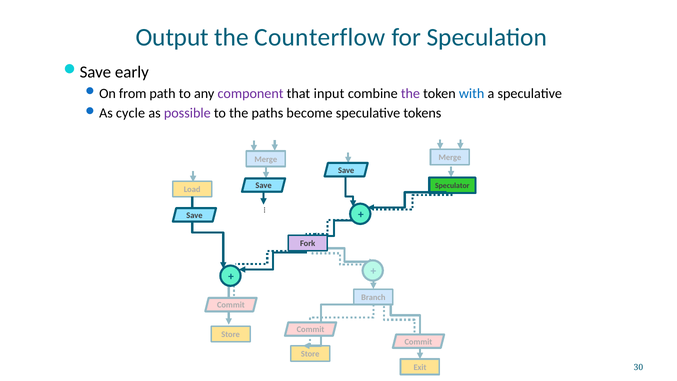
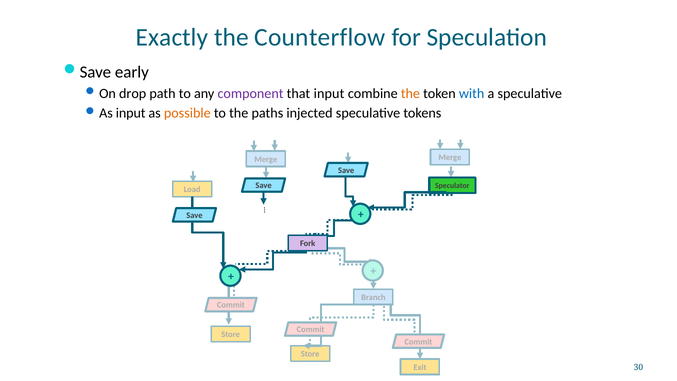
Output: Output -> Exactly
from: from -> drop
the at (410, 94) colour: purple -> orange
cycle at (131, 113): cycle -> input
possible colour: purple -> orange
become: become -> injected
